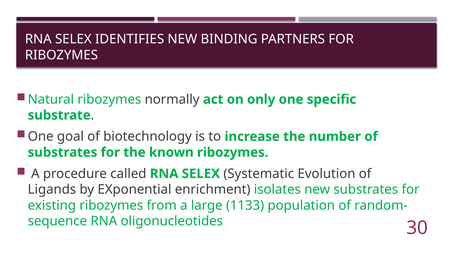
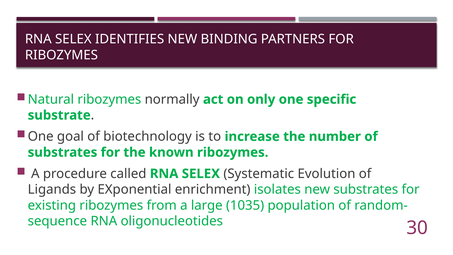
1133: 1133 -> 1035
